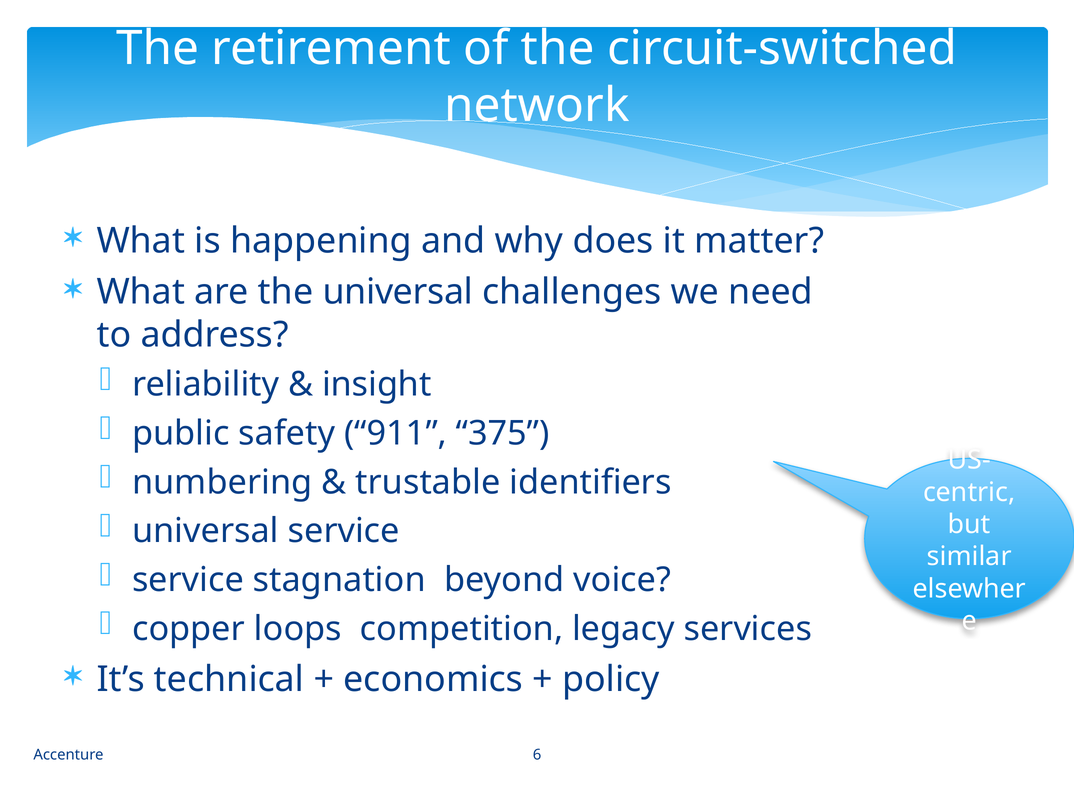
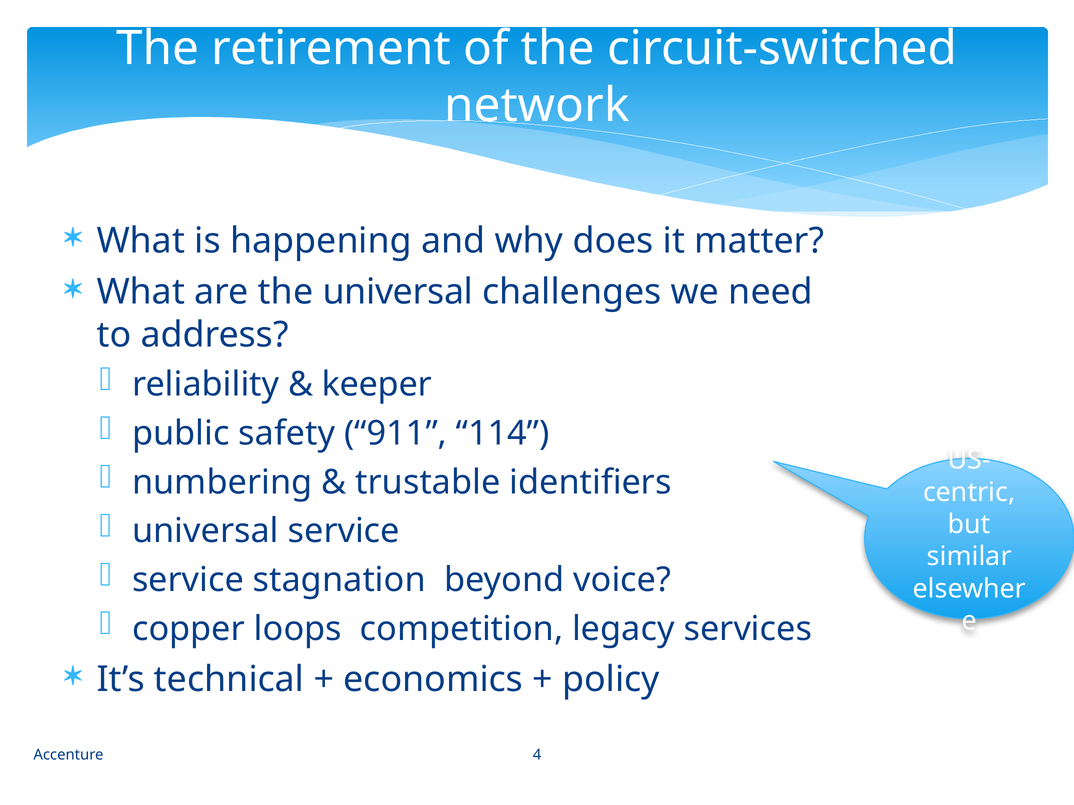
insight: insight -> keeper
375: 375 -> 114
6: 6 -> 4
